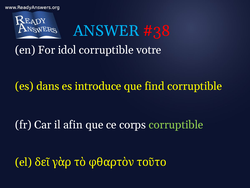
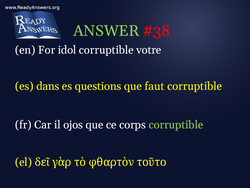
ANSWER colour: light blue -> light green
introduce: introduce -> questions
find: find -> faut
afin: afin -> ojos
